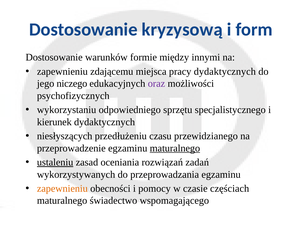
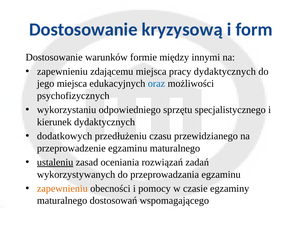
jego niczego: niczego -> miejsca
oraz colour: purple -> blue
niesłyszących: niesłyszących -> dodatkowych
maturalnego at (175, 148) underline: present -> none
częściach: częściach -> egzaminy
świadectwo: świadectwo -> dostosowań
